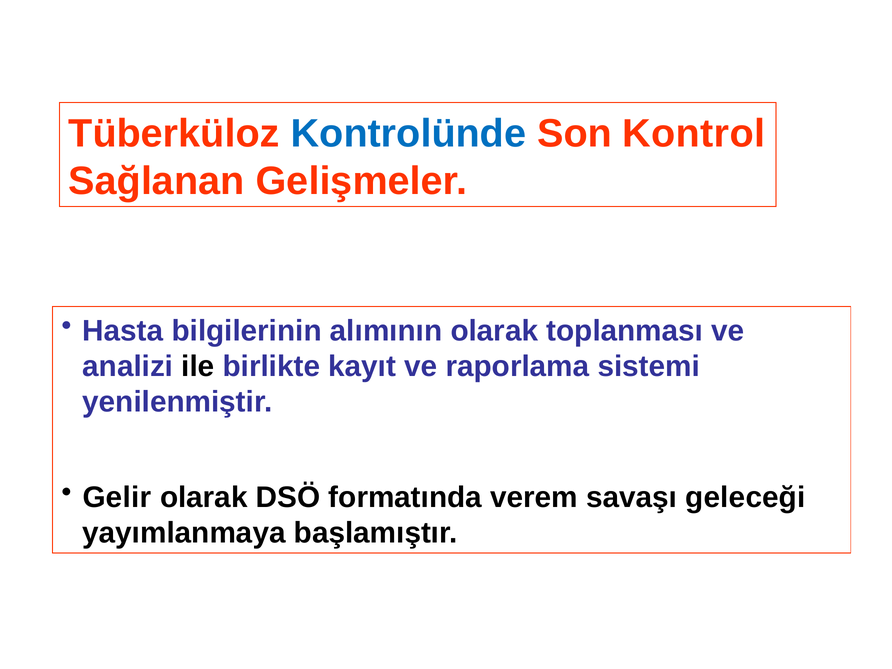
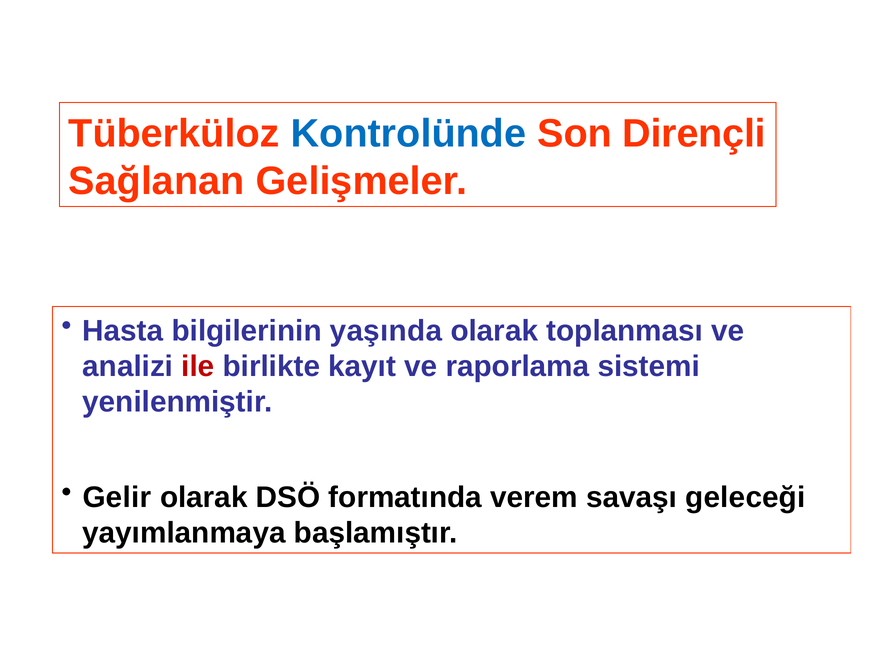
Kontrol: Kontrol -> Dirençli
alımının: alımının -> yaşında
ile colour: black -> red
